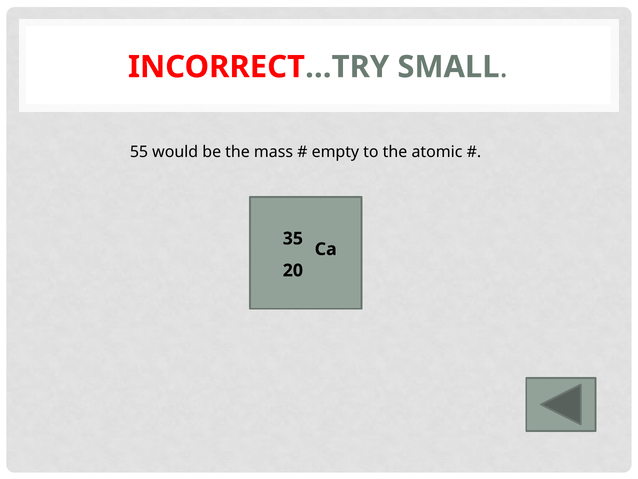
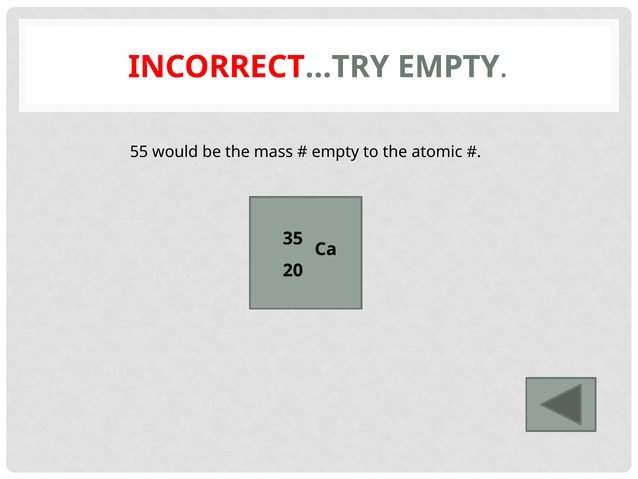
INCORRECT…TRY SMALL: SMALL -> EMPTY
